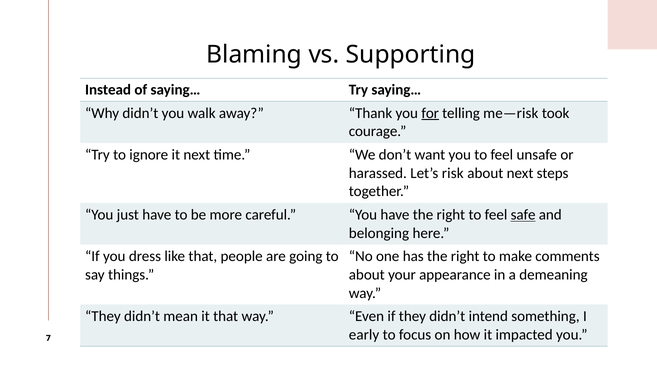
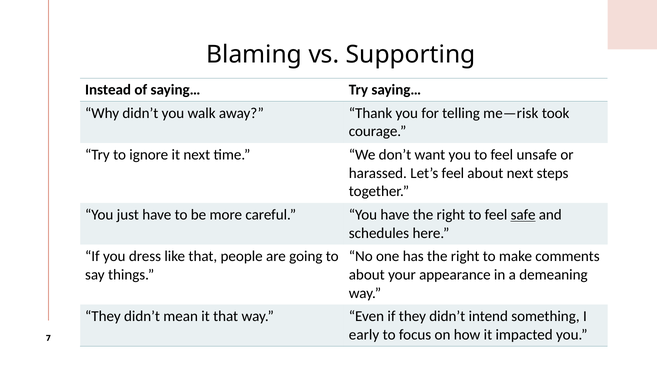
for underline: present -> none
Let’s risk: risk -> feel
belonging: belonging -> schedules
